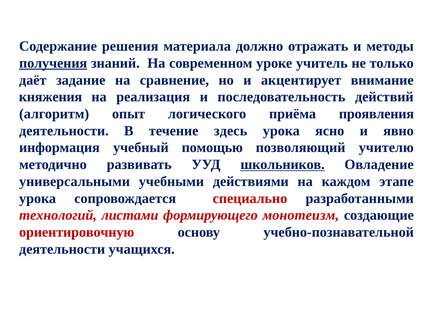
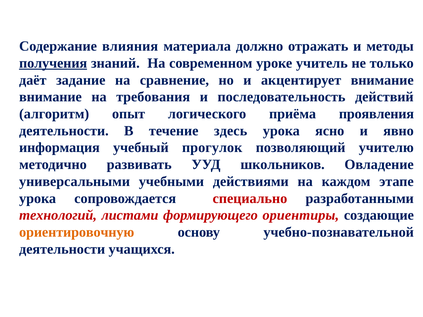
решения: решения -> влияния
княжения at (51, 97): княжения -> внимание
реализация: реализация -> требования
помощью: помощью -> прогулок
школьников underline: present -> none
монотеизм: монотеизм -> ориентиры
ориентировочную colour: red -> orange
